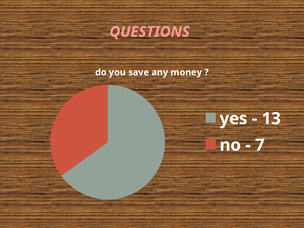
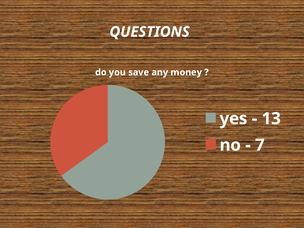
QUESTIONS colour: pink -> white
